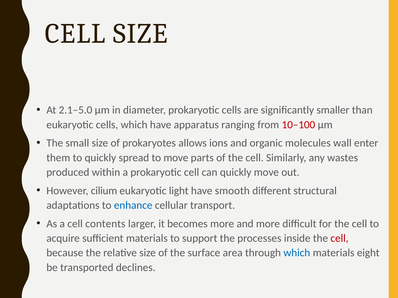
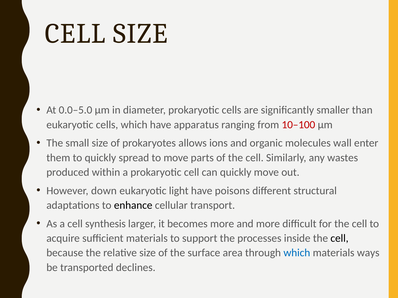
2.1–5.0: 2.1–5.0 -> 0.0–5.0
cilium: cilium -> down
smooth: smooth -> poisons
enhance colour: blue -> black
contents: contents -> synthesis
cell at (339, 239) colour: red -> black
eight: eight -> ways
